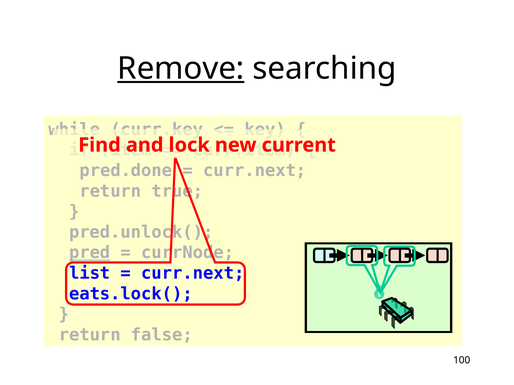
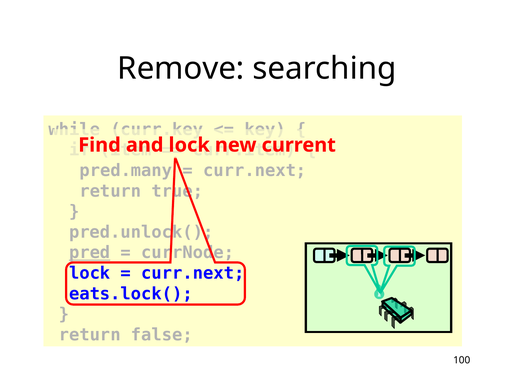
Remove underline: present -> none
pred.done: pred.done -> pred.many
list at (90, 274): list -> lock
